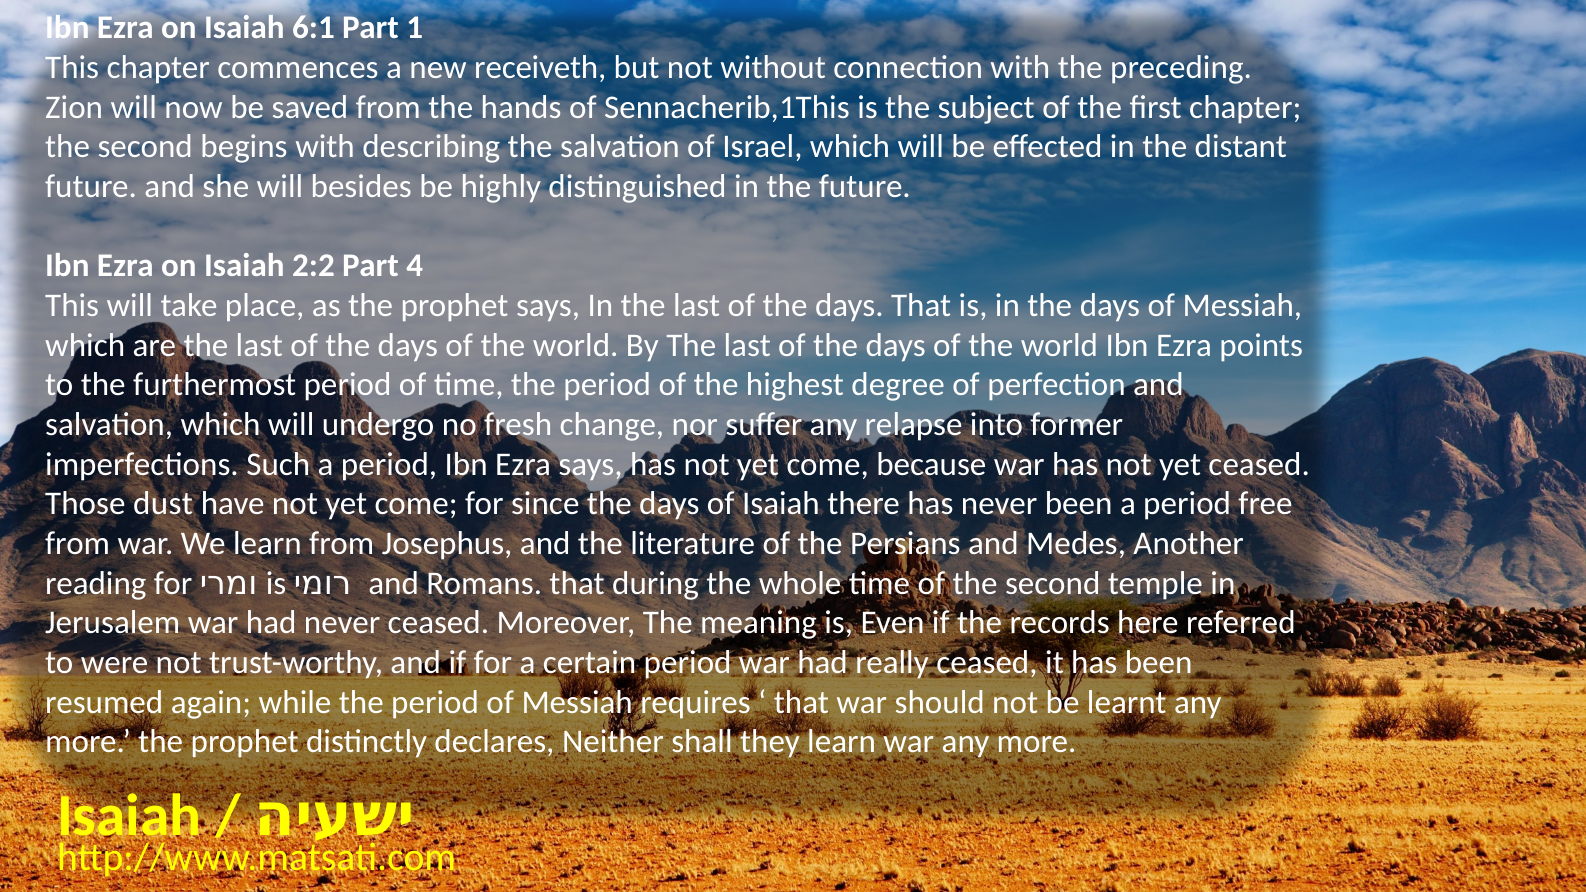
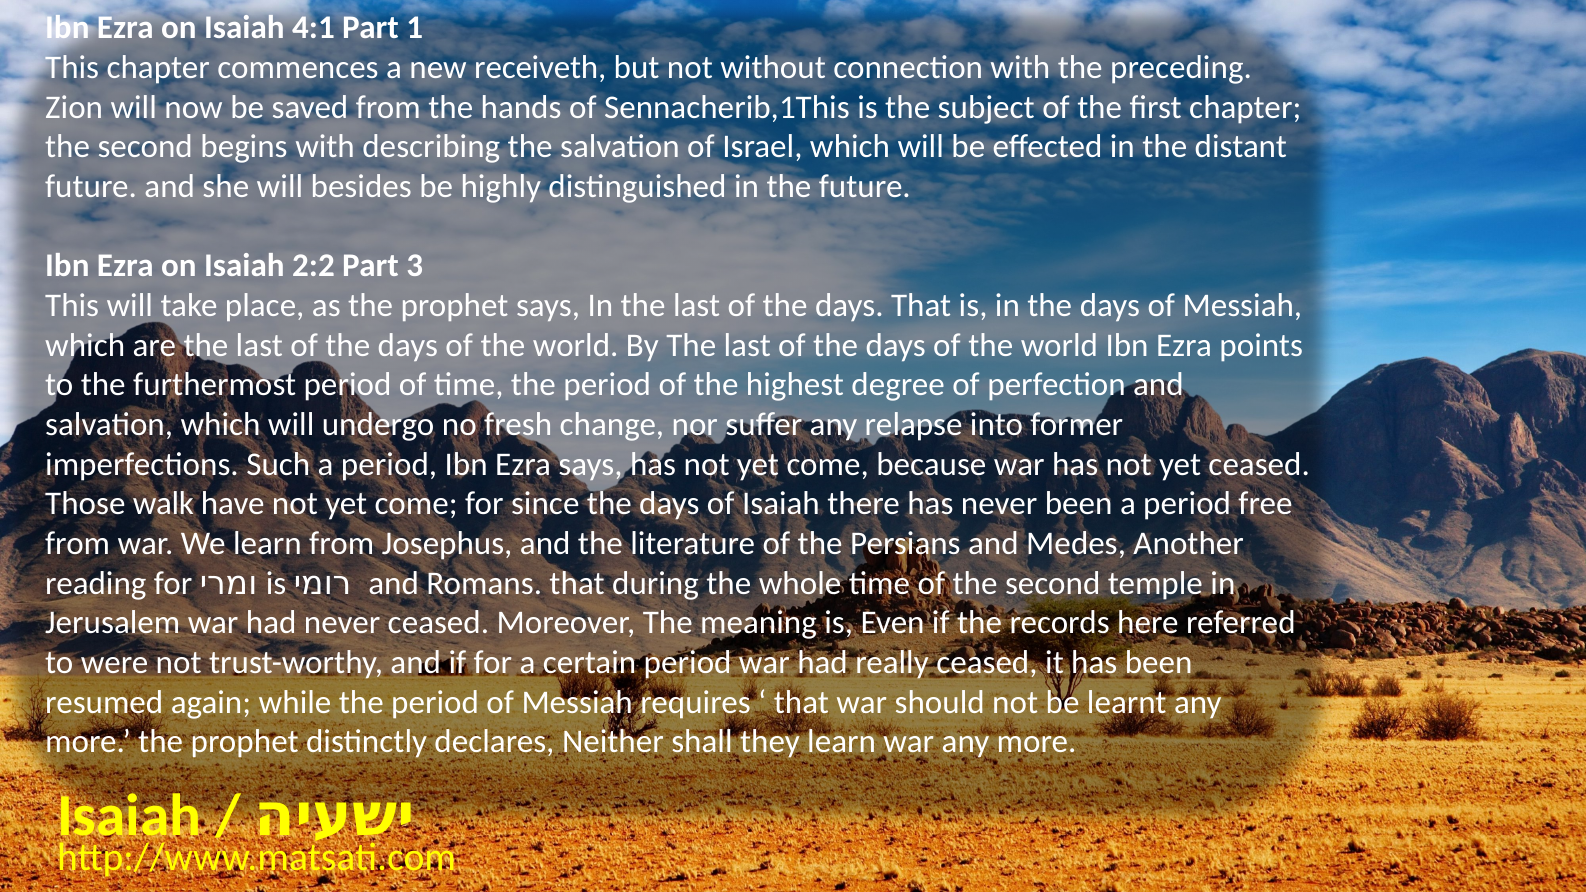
6:1: 6:1 -> 4:1
4: 4 -> 3
dust: dust -> walk
